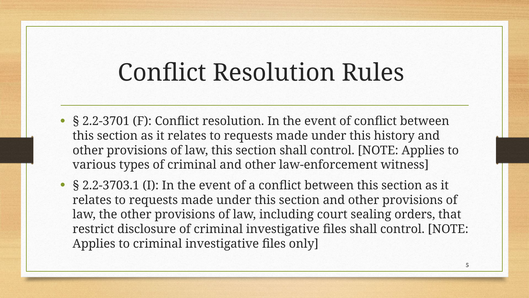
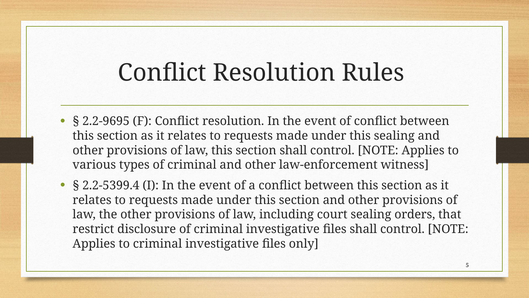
2.2-3701: 2.2-3701 -> 2.2-9695
this history: history -> sealing
2.2-3703.1: 2.2-3703.1 -> 2.2-5399.4
